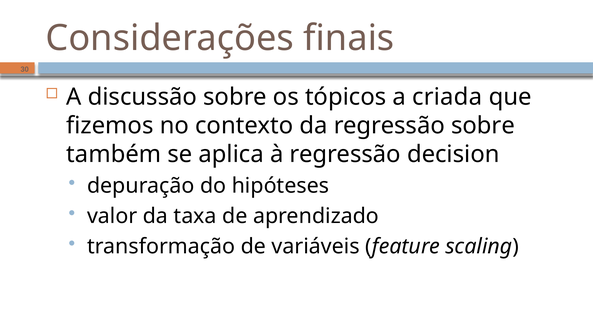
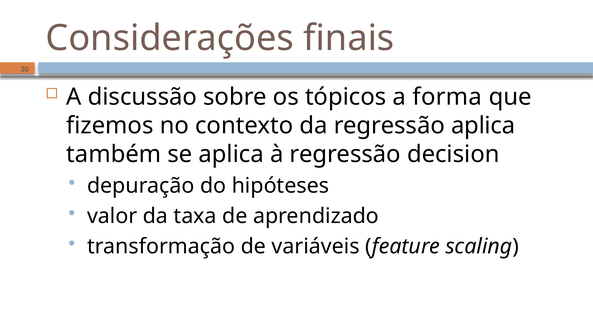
criada: criada -> forma
regressão sobre: sobre -> aplica
